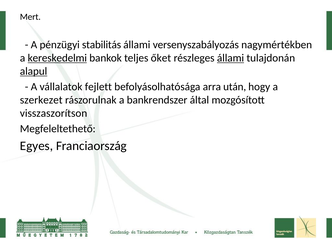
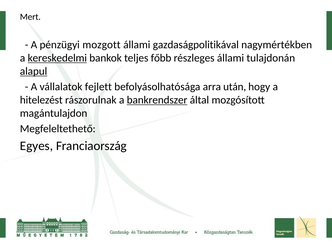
stabilitás: stabilitás -> mozgott
versenyszabályozás: versenyszabályozás -> gazdaságpolitikával
őket: őket -> főbb
állami at (231, 58) underline: present -> none
szerkezet: szerkezet -> hitelezést
bankrendszer underline: none -> present
visszaszorítson: visszaszorítson -> magántulajdon
